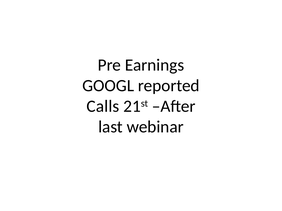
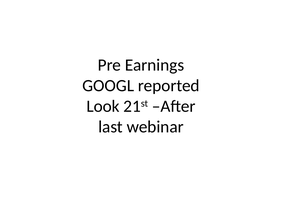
Calls: Calls -> Look
